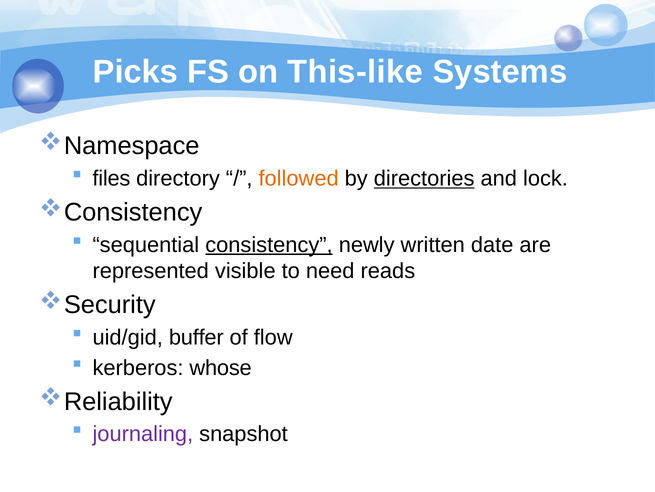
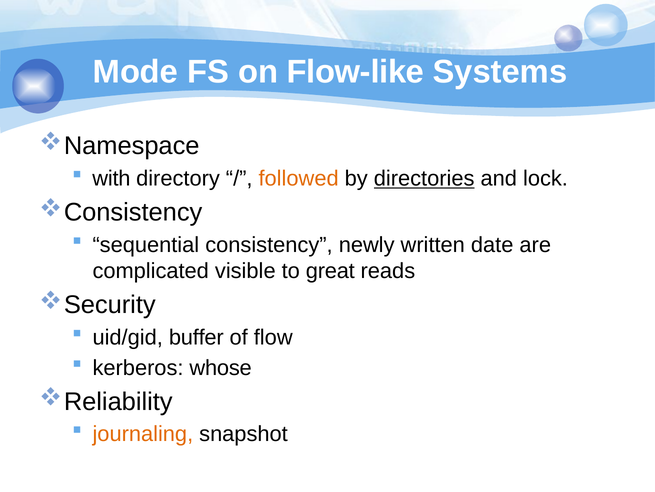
Picks: Picks -> Mode
This-like: This-like -> Flow-like
files: files -> with
consistency underline: present -> none
represented: represented -> complicated
need: need -> great
journaling colour: purple -> orange
